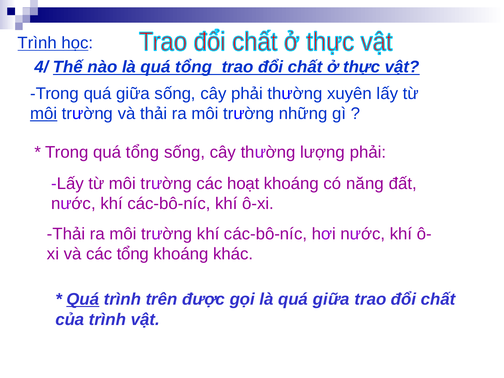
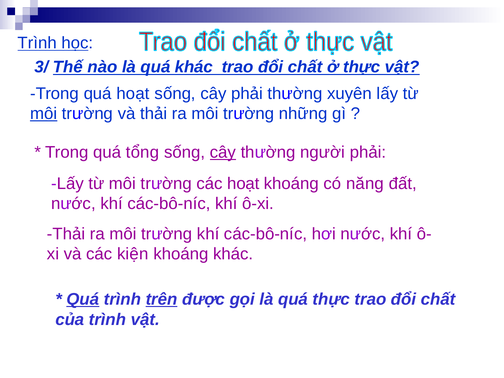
4/: 4/ -> 3/
là quá tổng: tổng -> khác
Trong quá giữa: giữa -> hoạt
cây at (223, 152) underline: none -> present
lượng: lượng -> người
các tổng: tổng -> kiện
trên underline: none -> present
là quá giữa: giữa -> thực
